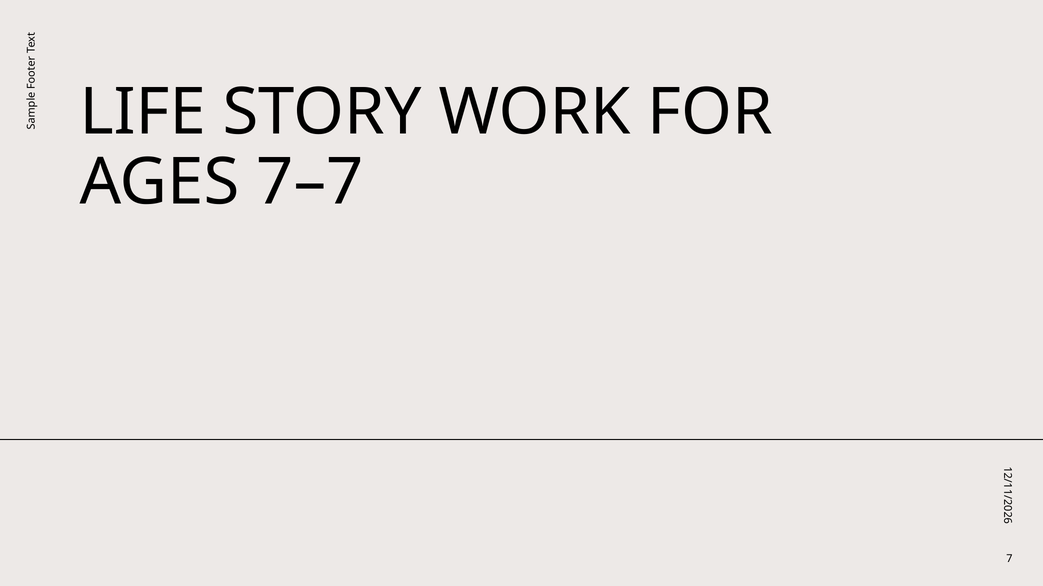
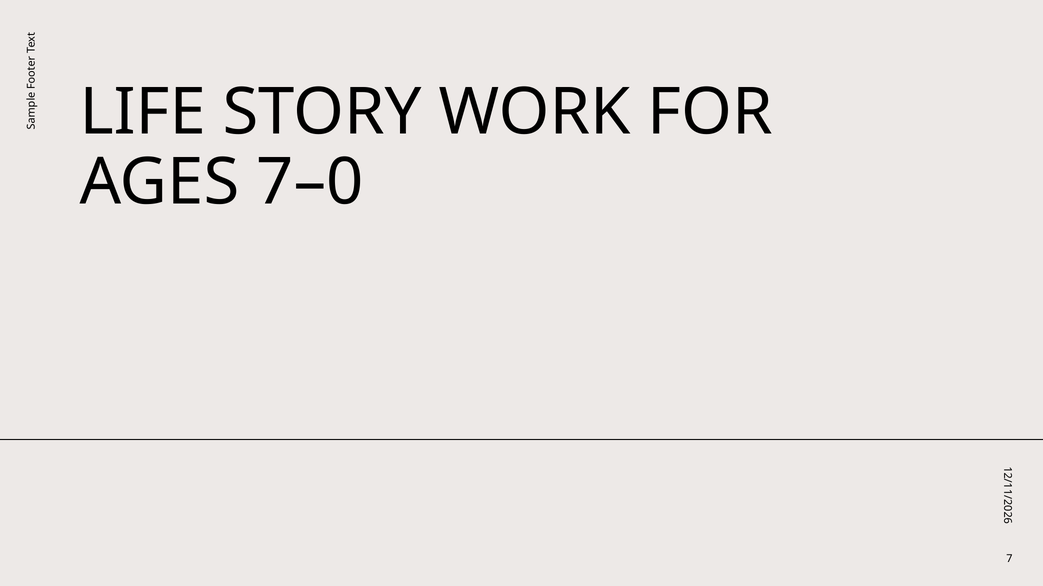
7–7: 7–7 -> 7–0
